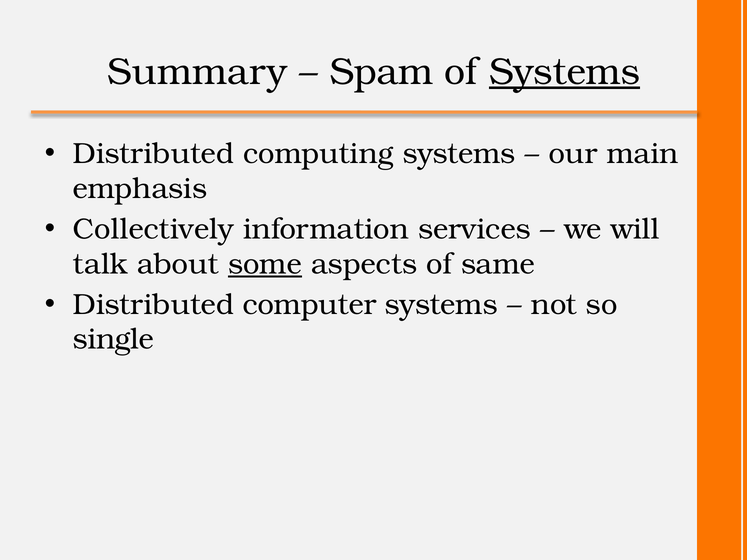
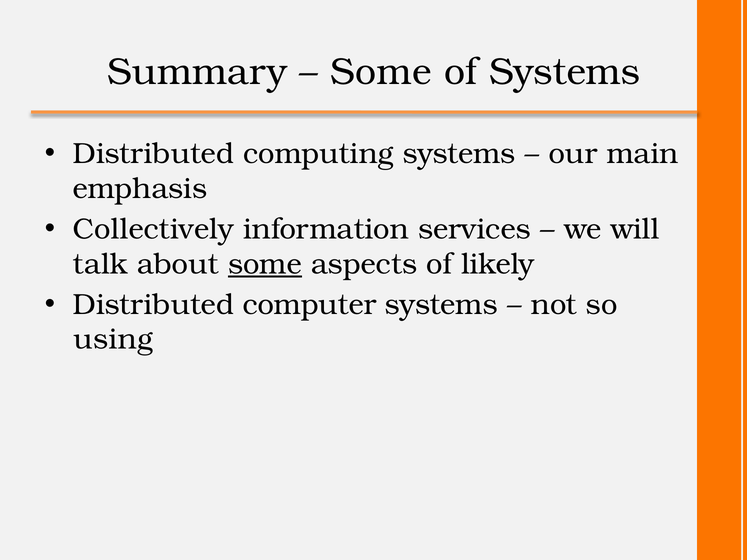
Spam at (381, 72): Spam -> Some
Systems at (565, 72) underline: present -> none
same: same -> likely
single: single -> using
